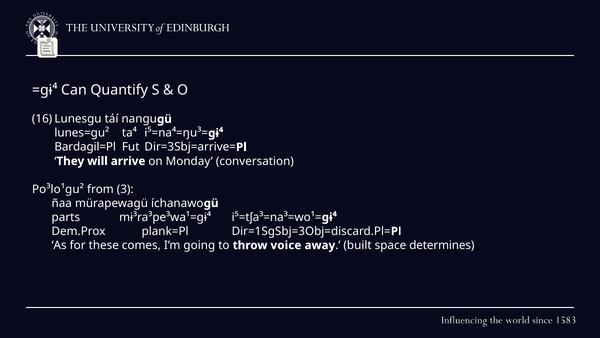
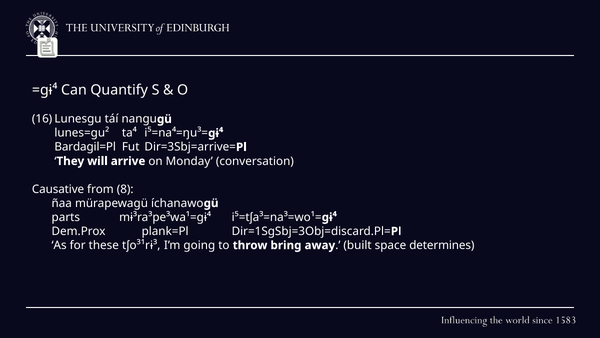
Po³lo¹gu²: Po³lo¹gu² -> Causative
3: 3 -> 8
comes: comes -> tʃo³¹rɨ³
voice: voice -> bring
